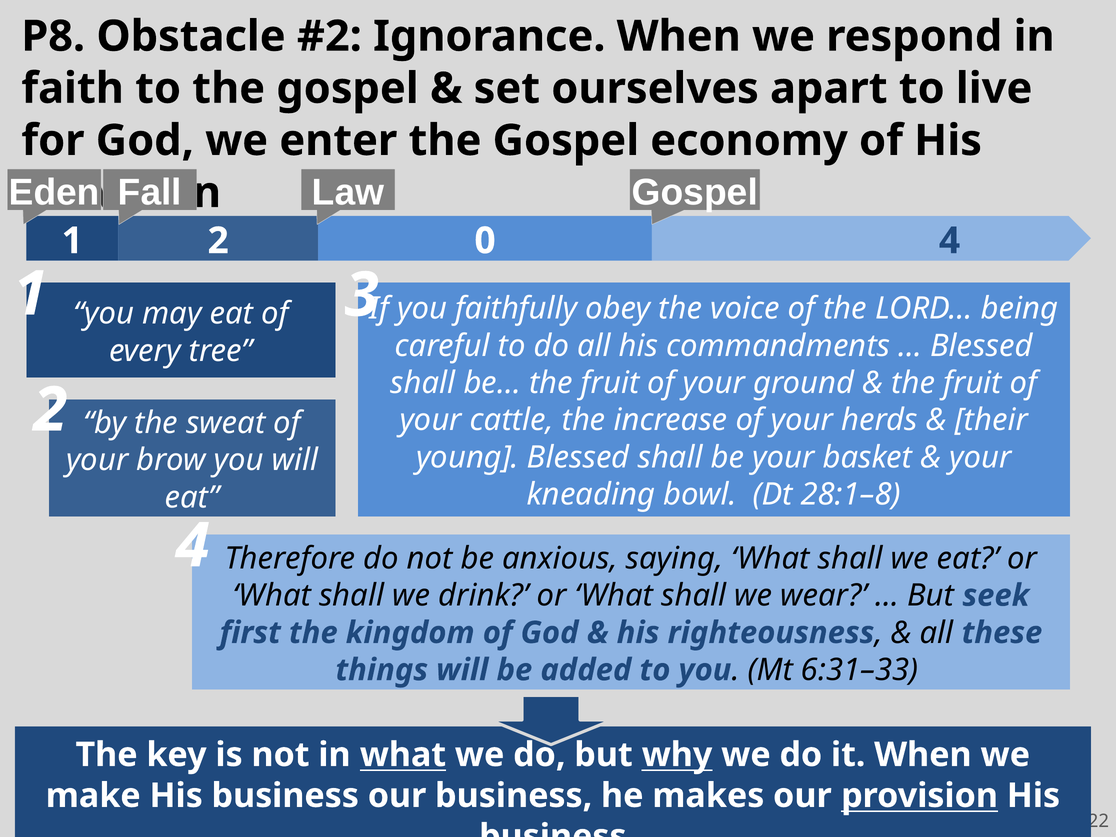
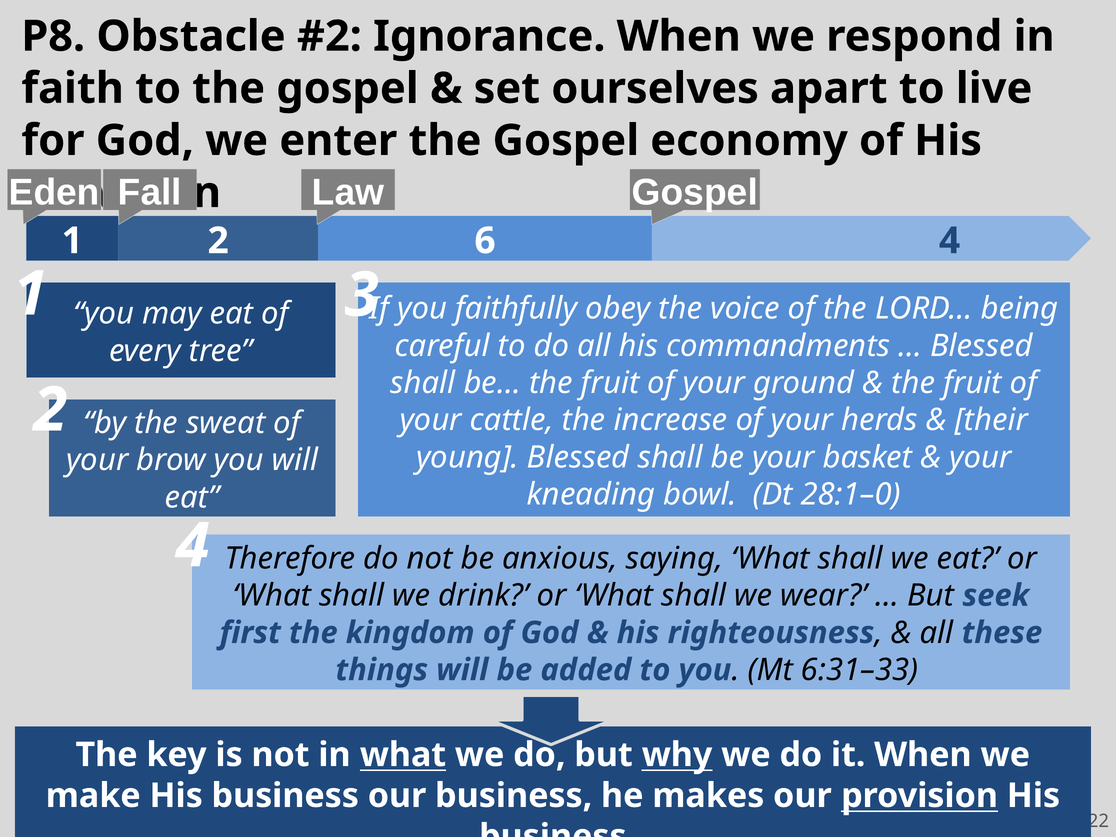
0: 0 -> 6
28:1–8: 28:1–8 -> 28:1–0
